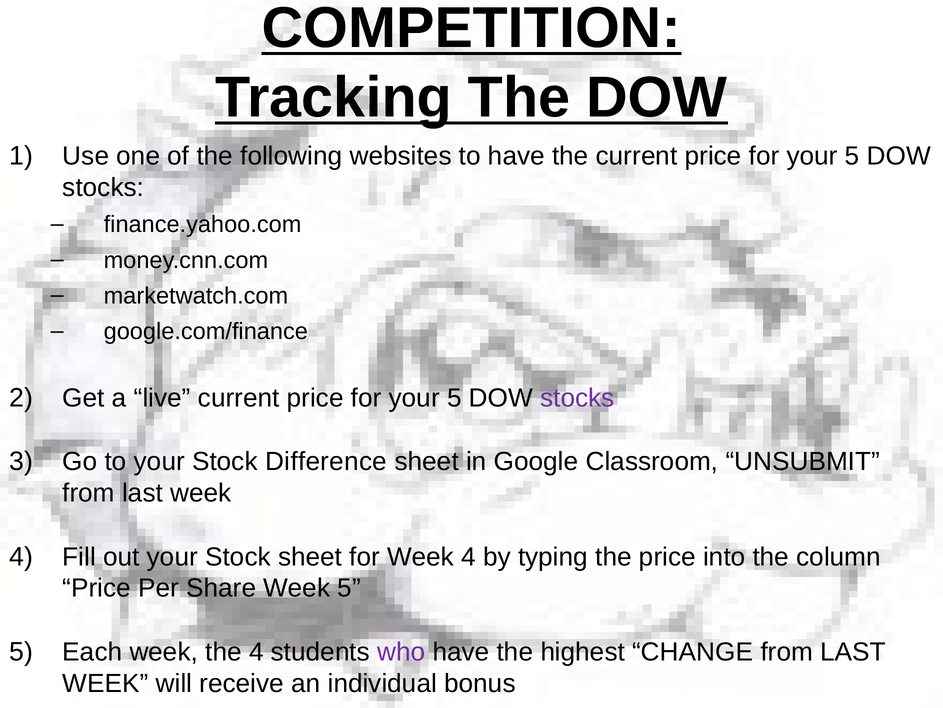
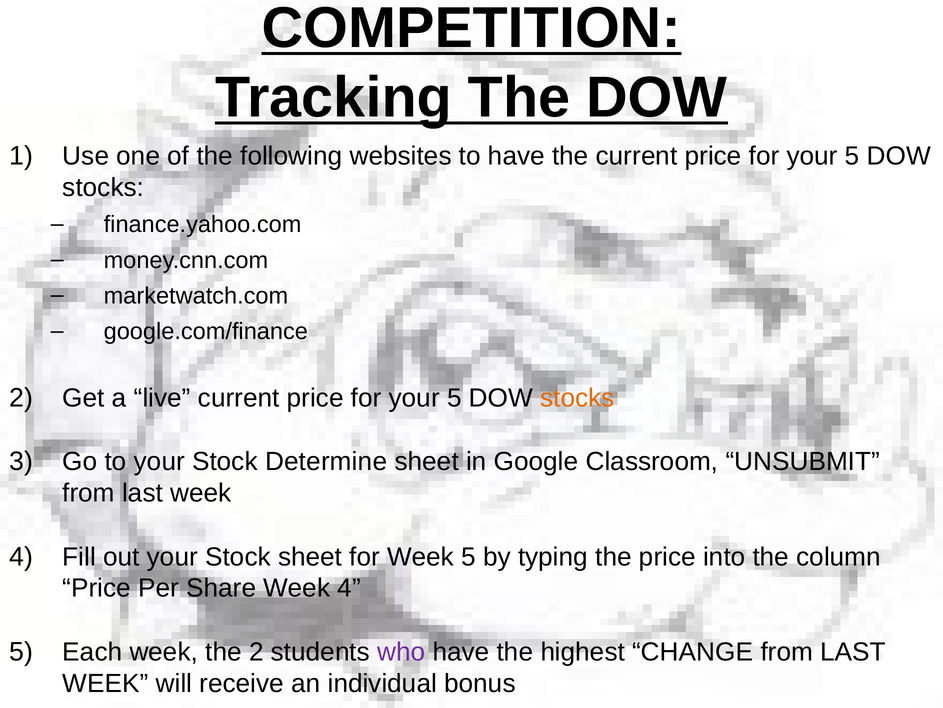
stocks at (577, 397) colour: purple -> orange
Difference: Difference -> Determine
for Week 4: 4 -> 5
Share Week 5: 5 -> 4
the 4: 4 -> 2
